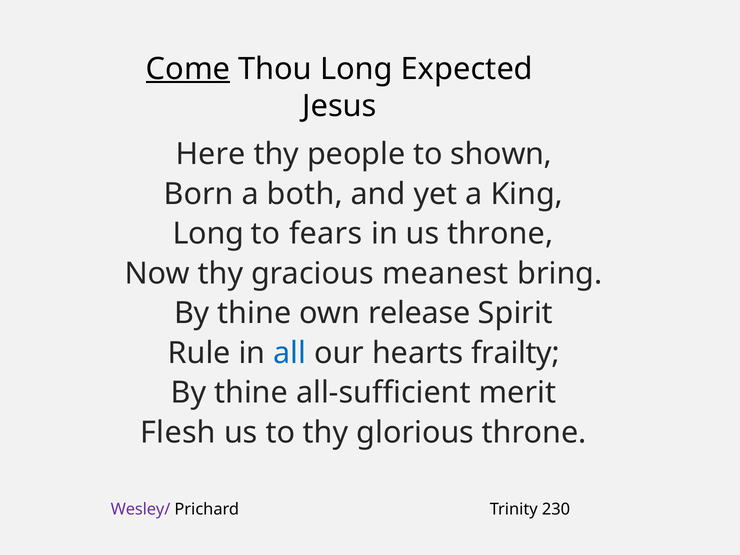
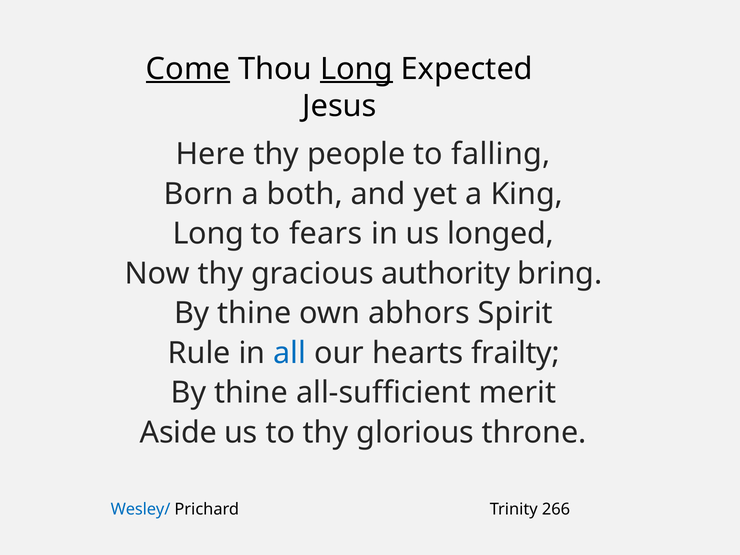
Long at (356, 69) underline: none -> present
shown: shown -> falling
us throne: throne -> longed
meanest: meanest -> authority
release: release -> abhors
Flesh: Flesh -> Aside
Wesley/ colour: purple -> blue
230: 230 -> 266
